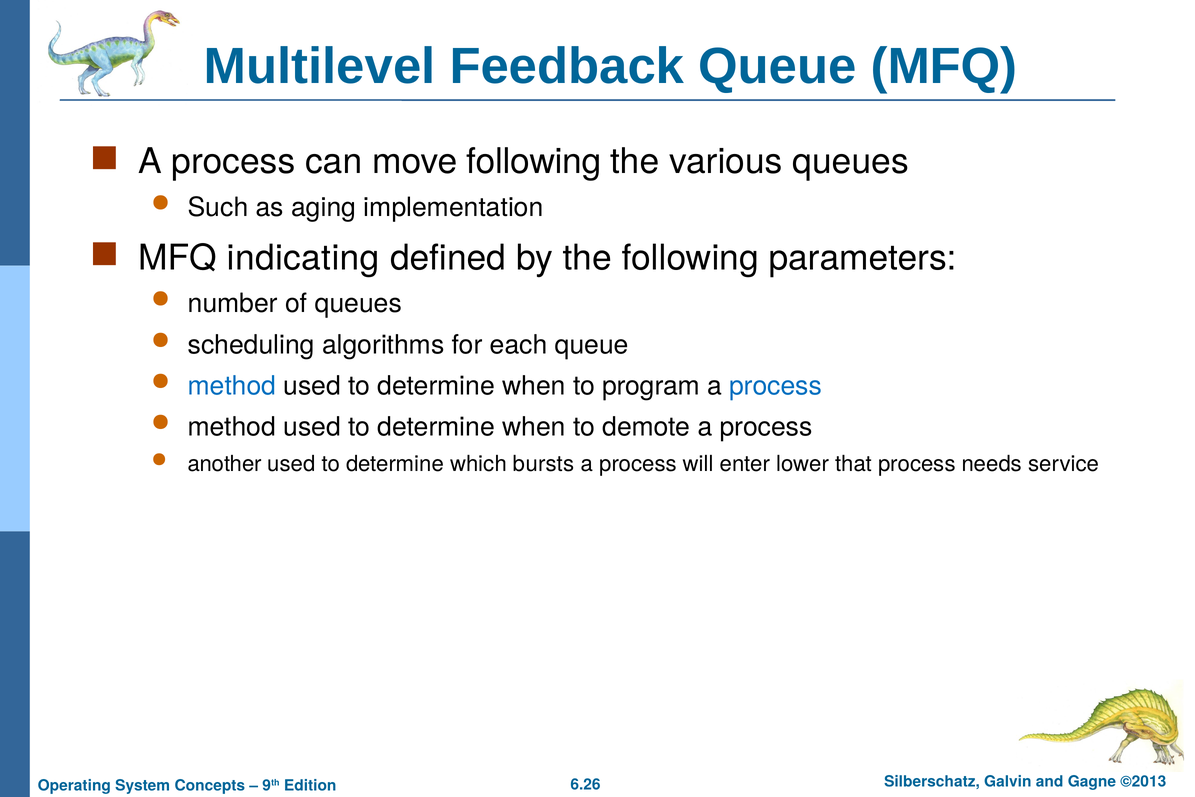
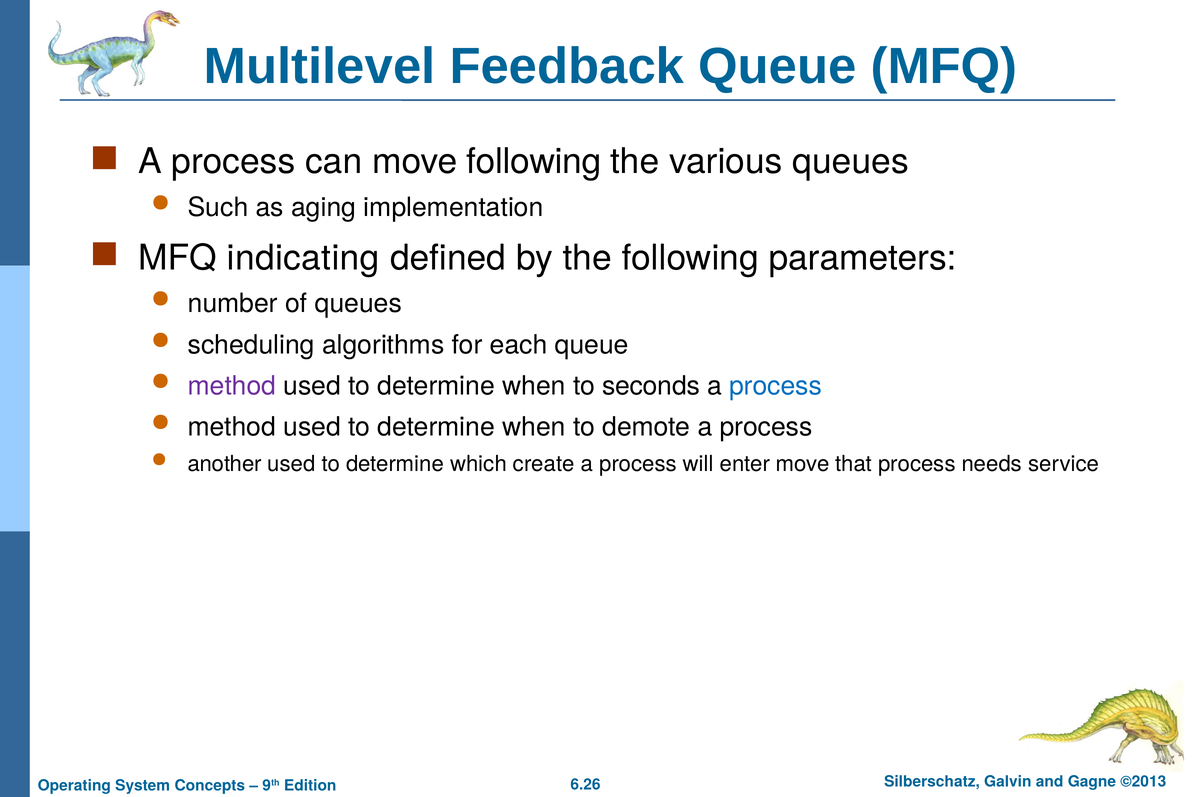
method at (232, 386) colour: blue -> purple
program: program -> seconds
bursts: bursts -> create
enter lower: lower -> move
